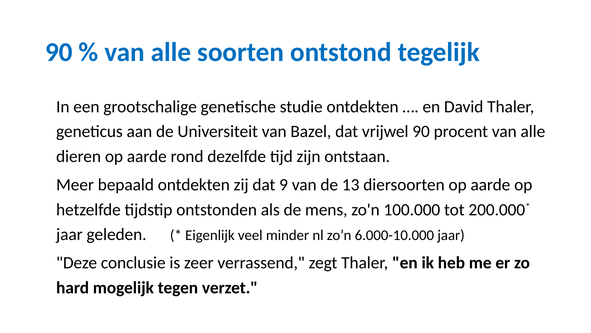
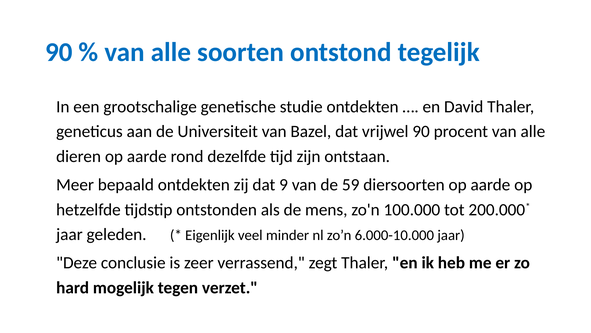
13: 13 -> 59
